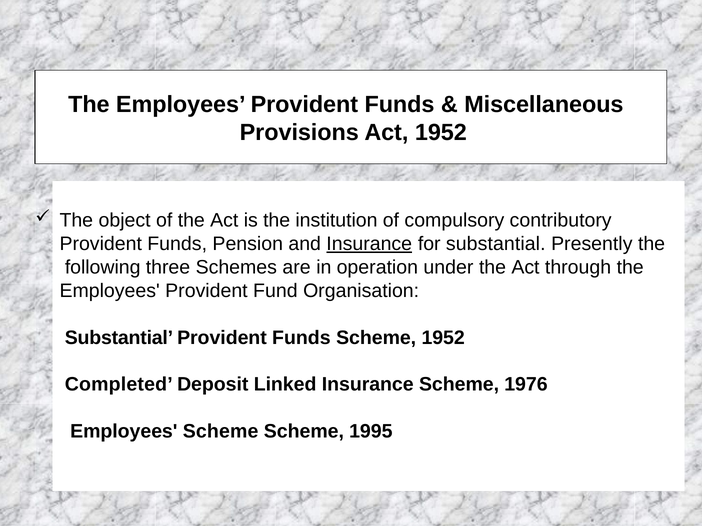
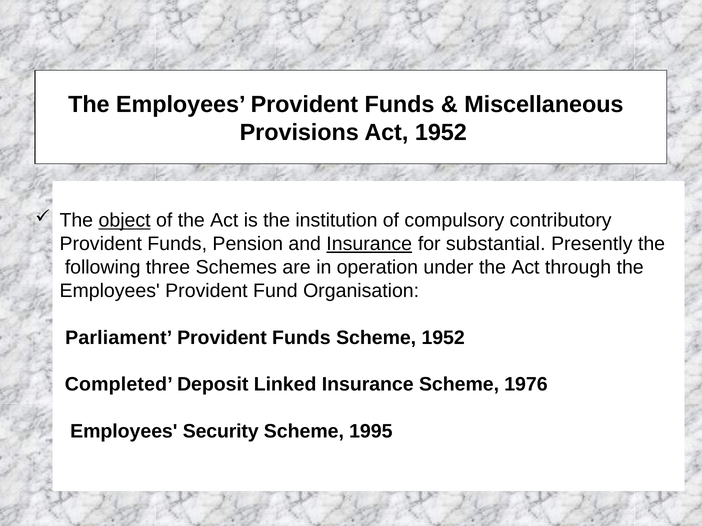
object underline: none -> present
Substantial at (119, 338): Substantial -> Parliament
Employees Scheme: Scheme -> Security
